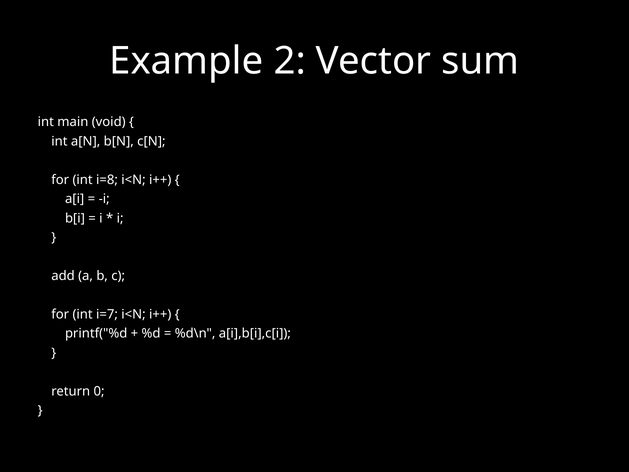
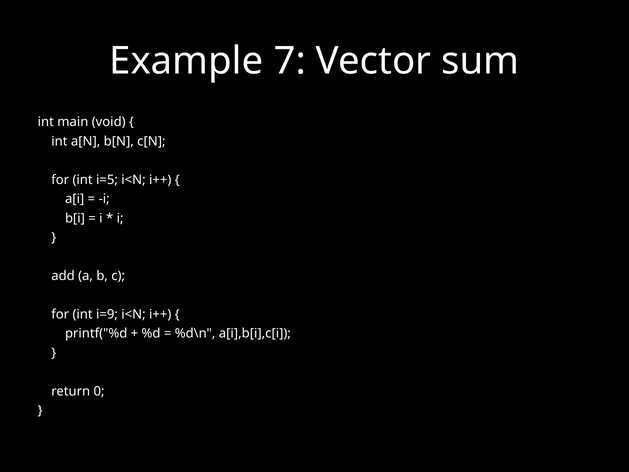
2: 2 -> 7
i=8: i=8 -> i=5
i=7: i=7 -> i=9
